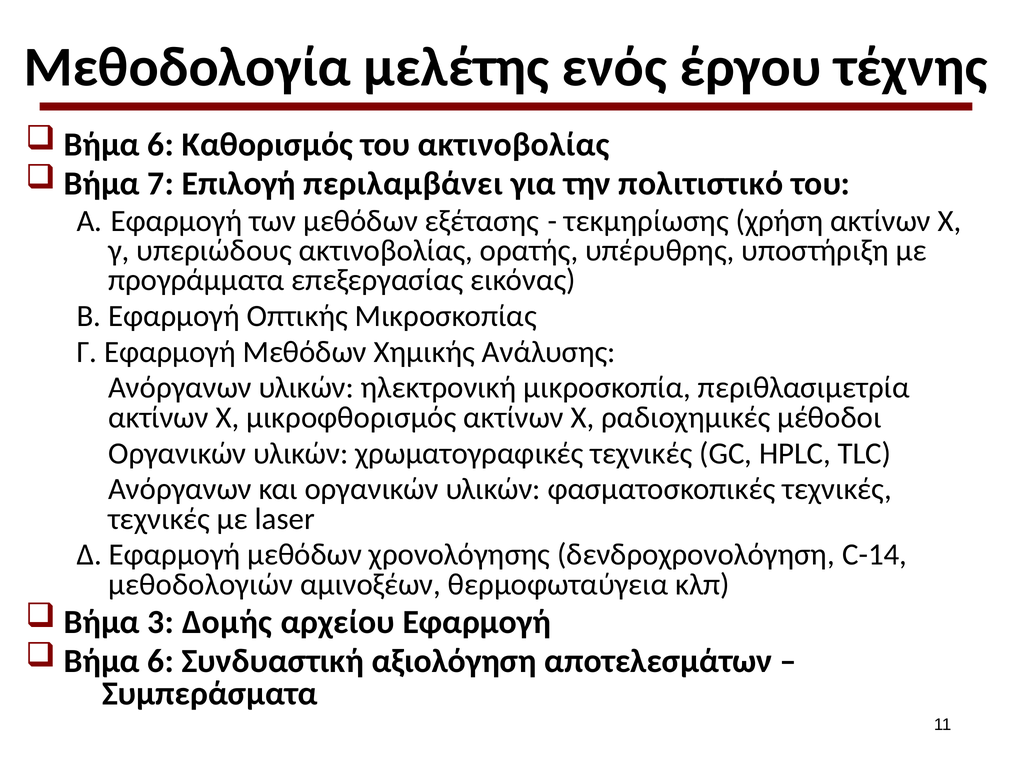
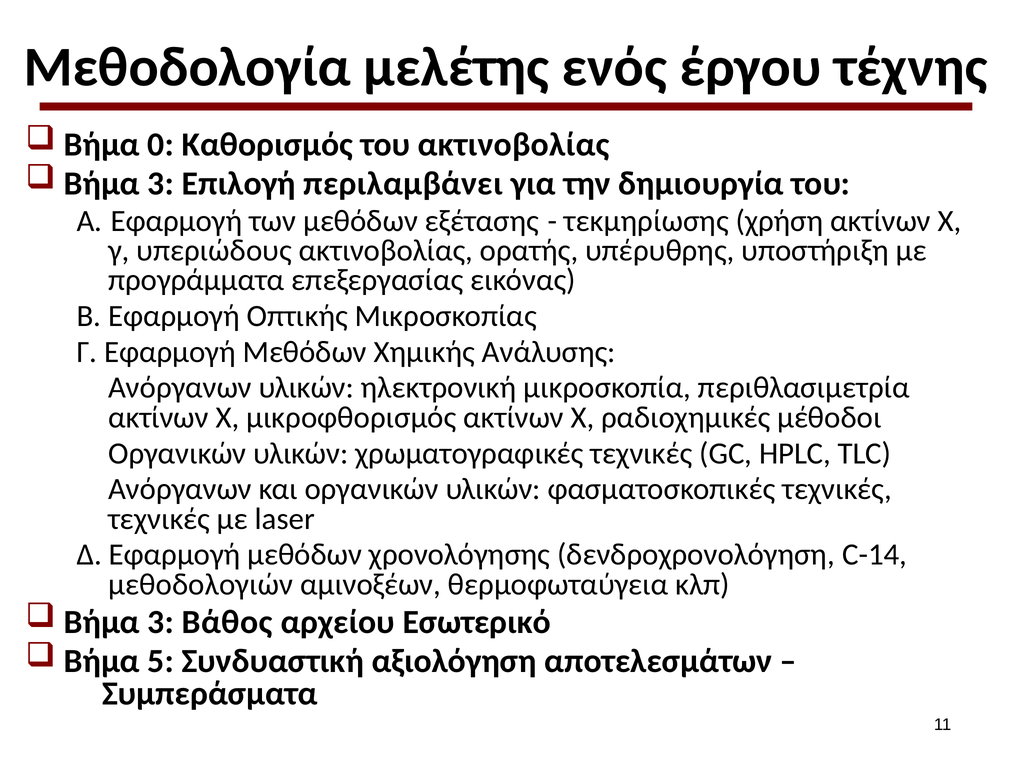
6 at (161, 144): 6 -> 0
7 at (161, 183): 7 -> 3
πολιτιστικό: πολιτιστικό -> δημιουργία
Δομής: Δομής -> Βάθος
αρχείου Εφαρμογή: Εφαρμογή -> Εσωτερικό
6 at (161, 661): 6 -> 5
